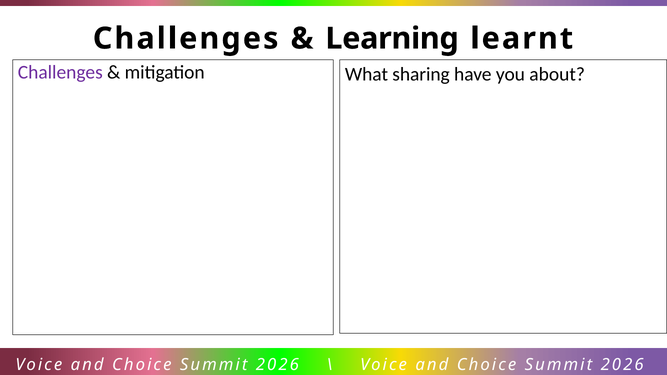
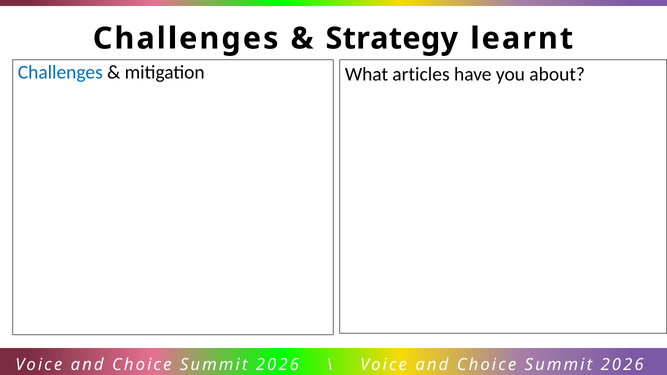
Learning: Learning -> Strategy
Challenges at (60, 73) colour: purple -> blue
sharing: sharing -> articles
